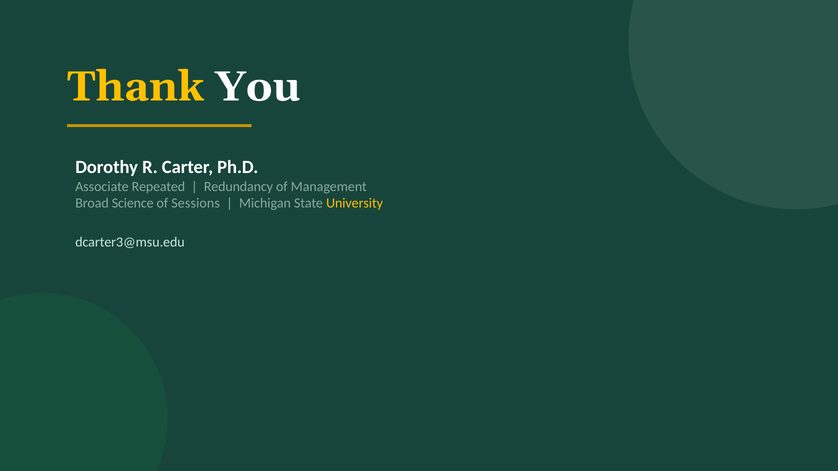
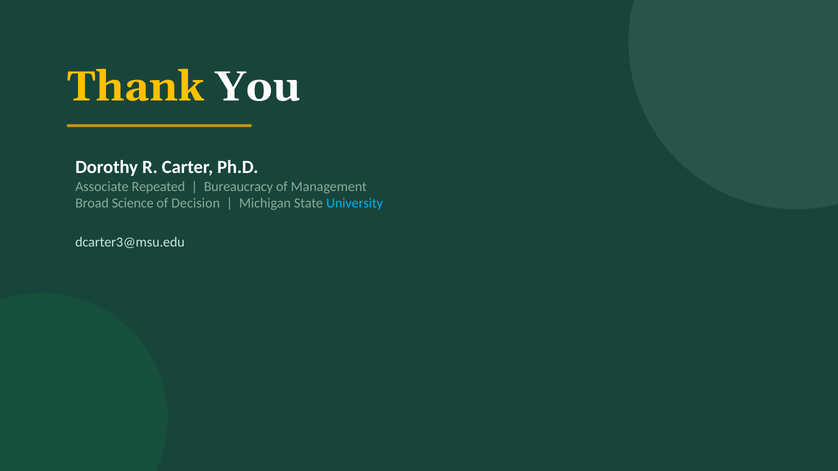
Redundancy: Redundancy -> Bureaucracy
Sessions: Sessions -> Decision
University colour: yellow -> light blue
